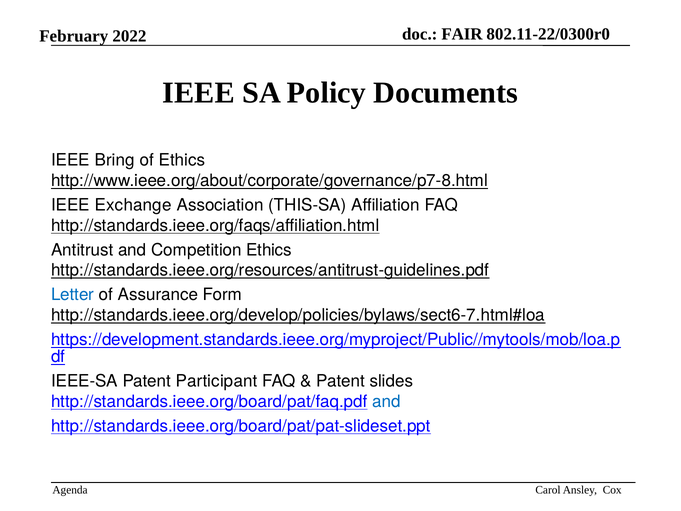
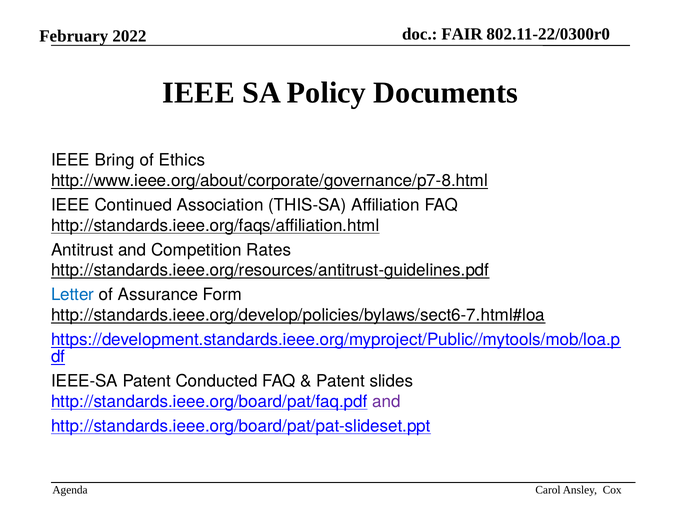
Exchange: Exchange -> Continued
Competition Ethics: Ethics -> Rates
Participant: Participant -> Conducted
and at (387, 401) colour: blue -> purple
